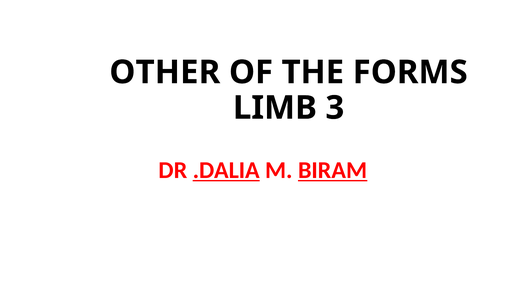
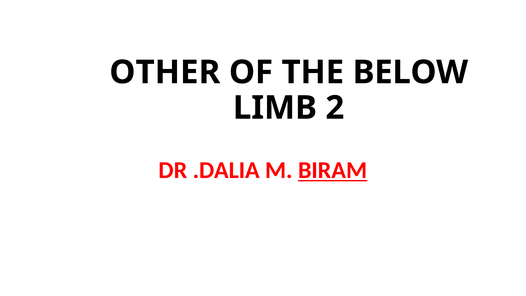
FORMS: FORMS -> BELOW
3: 3 -> 2
.DALIA underline: present -> none
